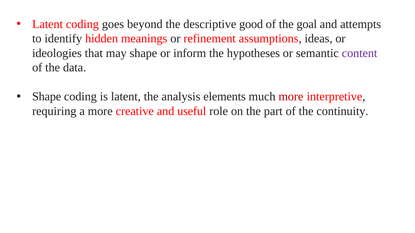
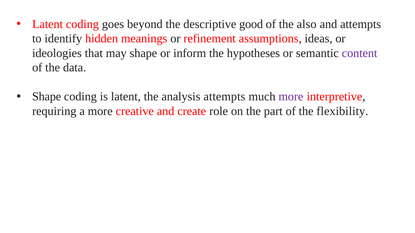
goal: goal -> also
analysis elements: elements -> attempts
more at (291, 97) colour: red -> purple
useful: useful -> create
continuity: continuity -> flexibility
